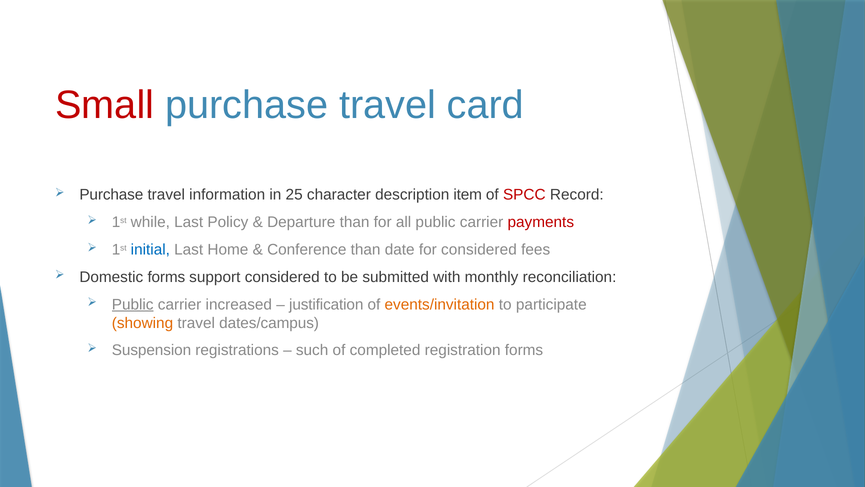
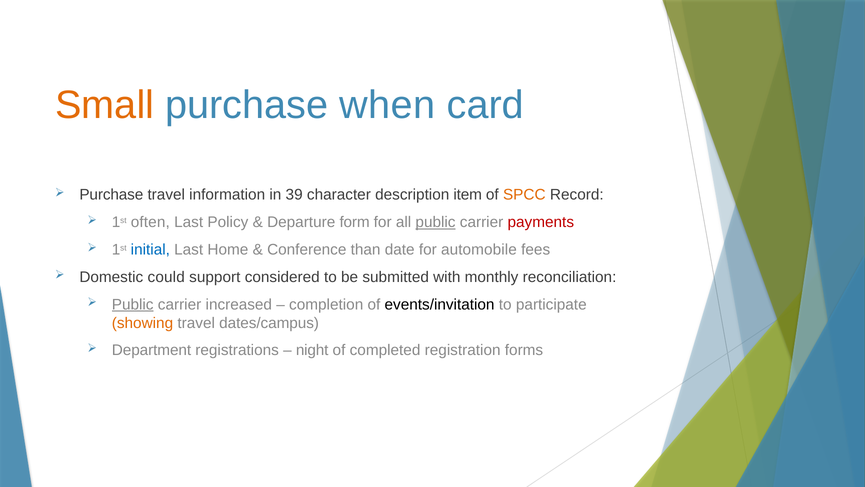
Small colour: red -> orange
travel at (388, 105): travel -> when
25: 25 -> 39
SPCC colour: red -> orange
while: while -> often
Departure than: than -> form
public at (436, 222) underline: none -> present
for considered: considered -> automobile
Domestic forms: forms -> could
justification: justification -> completion
events/invitation colour: orange -> black
Suspension: Suspension -> Department
such: such -> night
